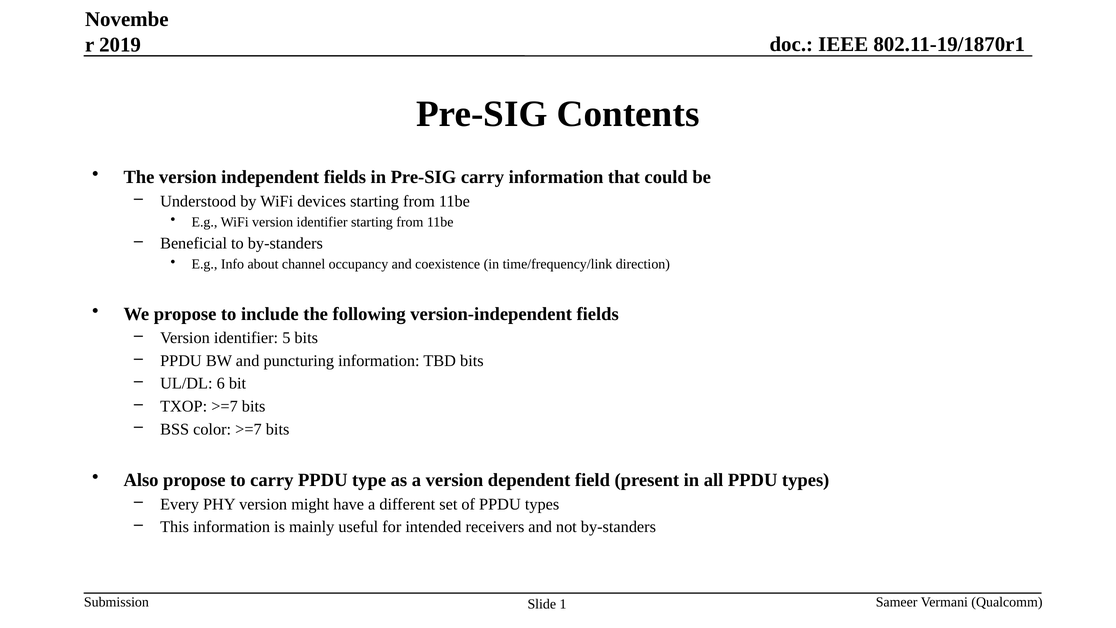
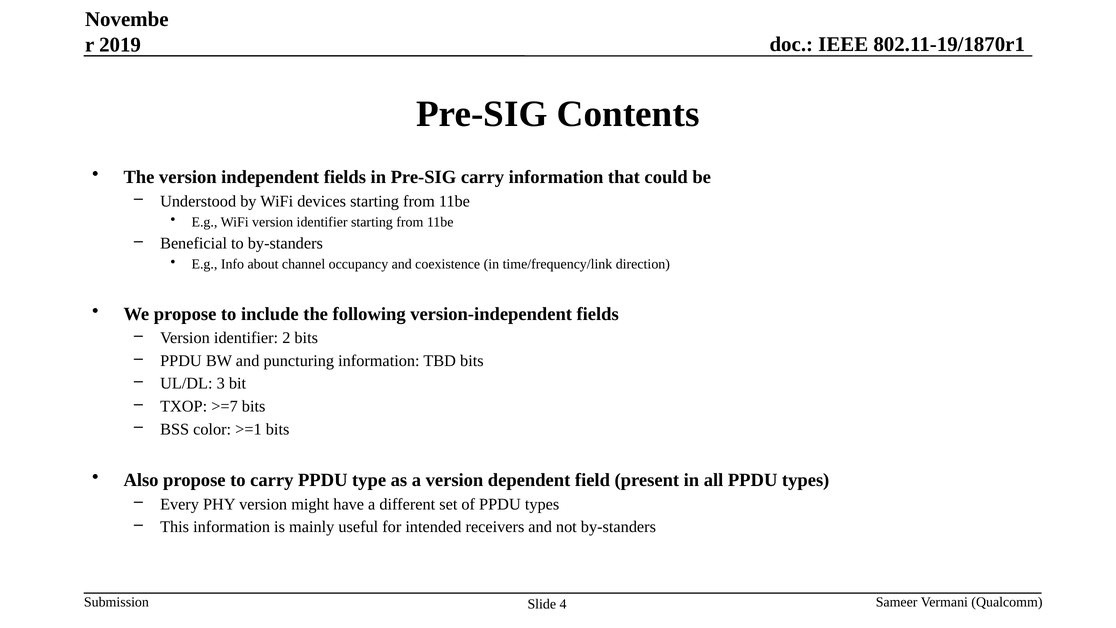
5: 5 -> 2
6: 6 -> 3
color >=7: >=7 -> >=1
1: 1 -> 4
